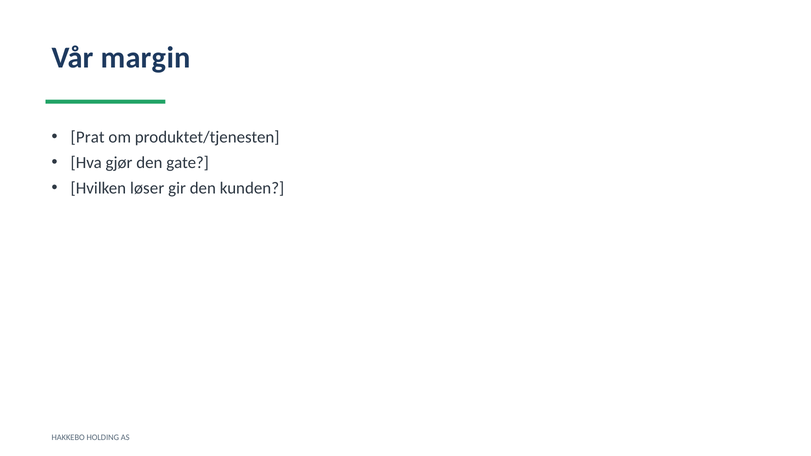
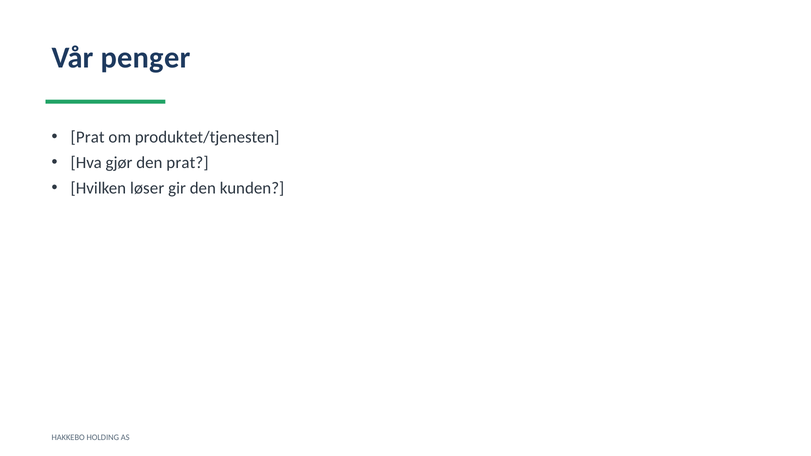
margin: margin -> penger
den gate: gate -> prat
